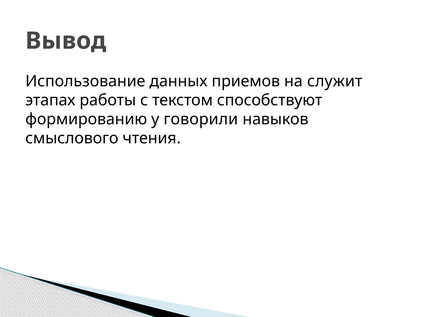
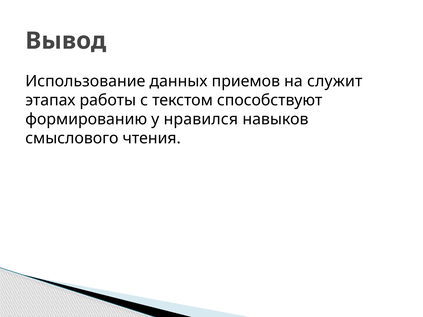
говорили: говорили -> нравился
